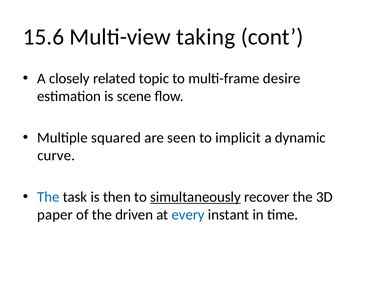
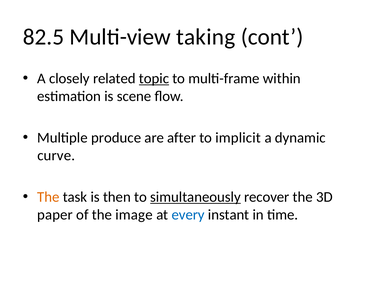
15.6: 15.6 -> 82.5
topic underline: none -> present
desire: desire -> within
squared: squared -> produce
seen: seen -> after
The at (48, 197) colour: blue -> orange
driven: driven -> image
